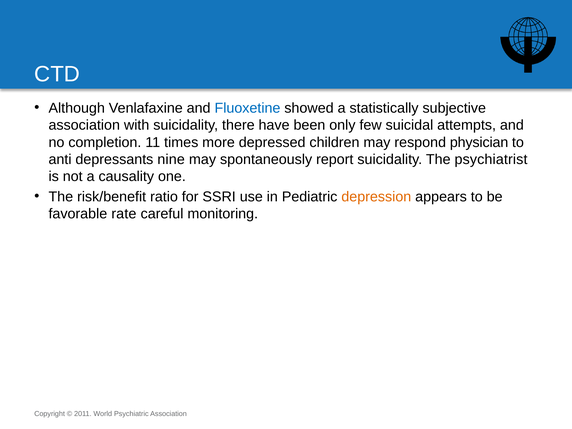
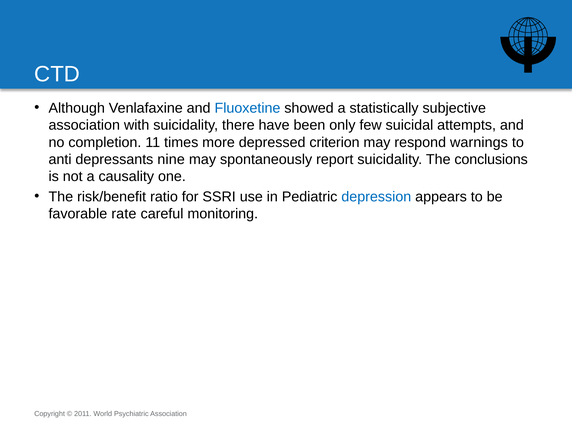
children: children -> criterion
physician: physician -> warnings
psychiatrist: psychiatrist -> conclusions
depression colour: orange -> blue
